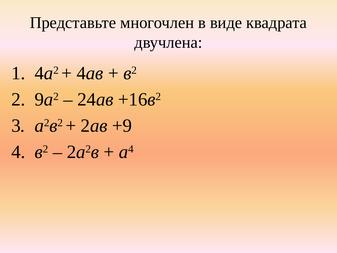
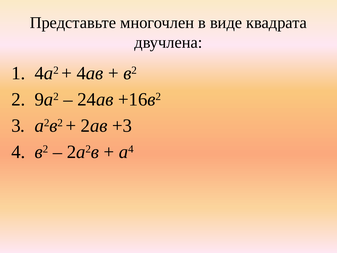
+9: +9 -> +3
